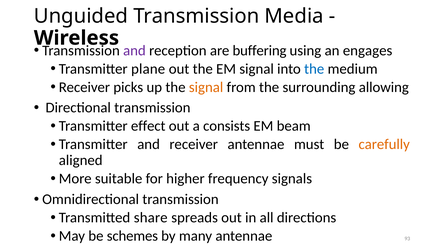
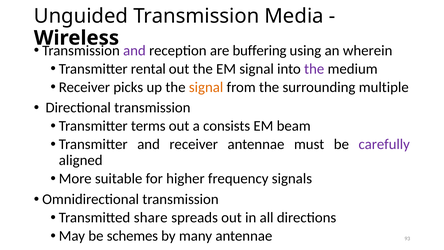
engages: engages -> wherein
plane: plane -> rental
the at (314, 69) colour: blue -> purple
allowing: allowing -> multiple
effect: effect -> terms
carefully colour: orange -> purple
